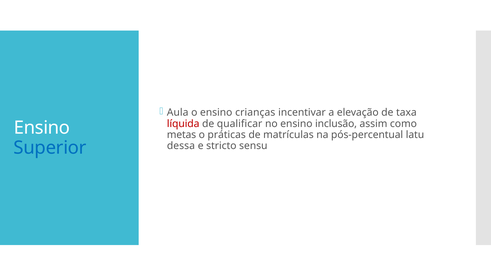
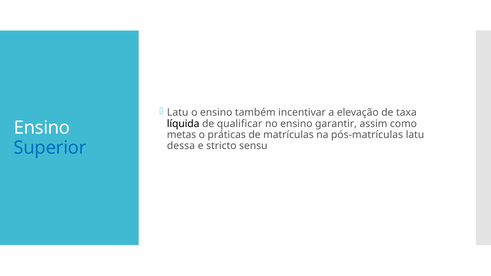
Aula at (178, 113): Aula -> Latu
crianças: crianças -> também
líquida colour: red -> black
inclusão: inclusão -> garantir
pós-percentual: pós-percentual -> pós-matrículas
